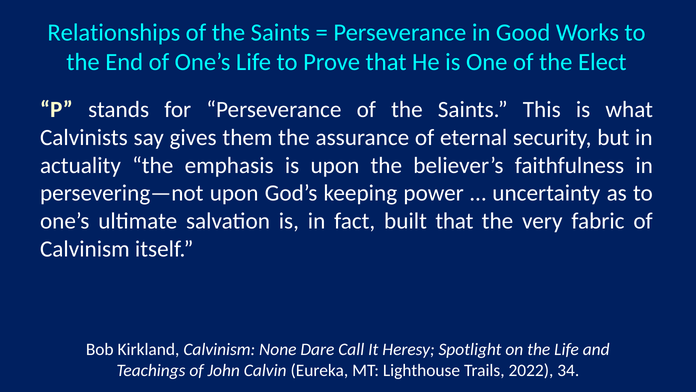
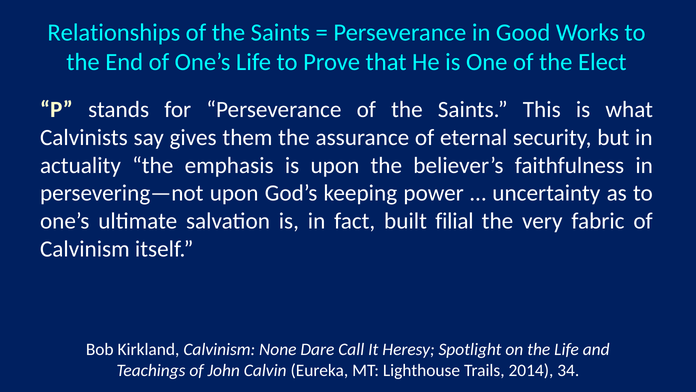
built that: that -> filial
2022: 2022 -> 2014
